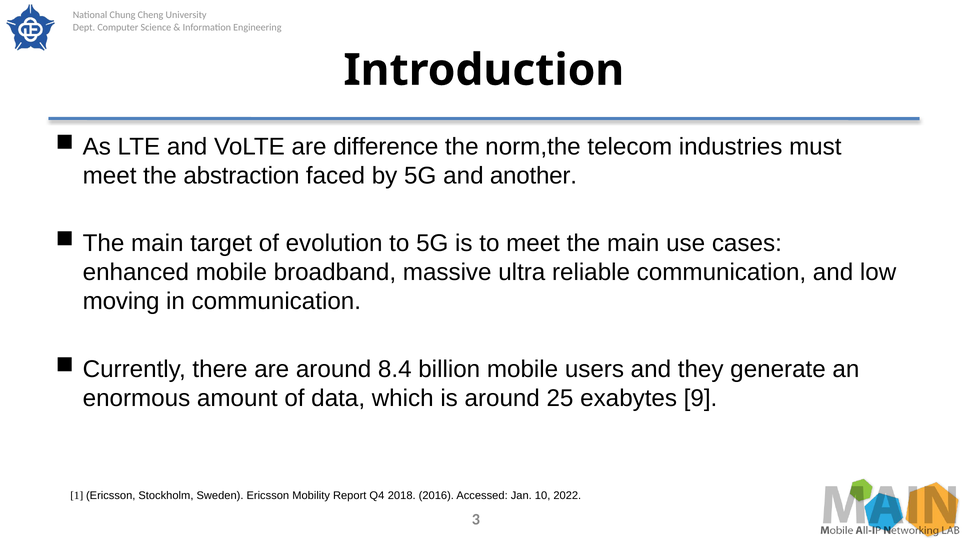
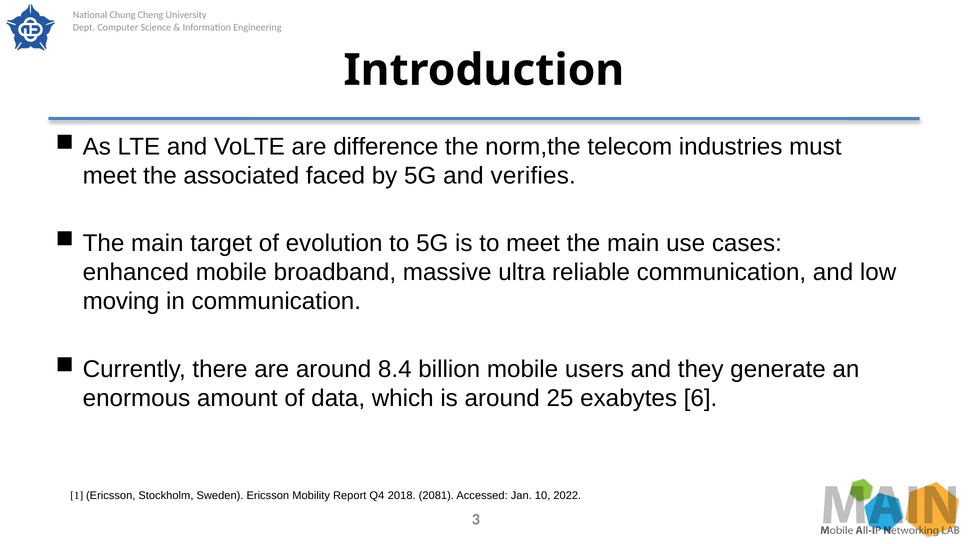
abstraction: abstraction -> associated
another: another -> verifies
9: 9 -> 6
2016: 2016 -> 2081
